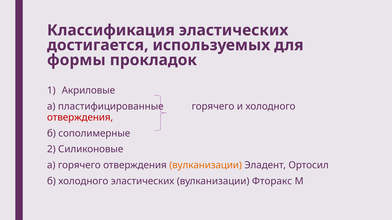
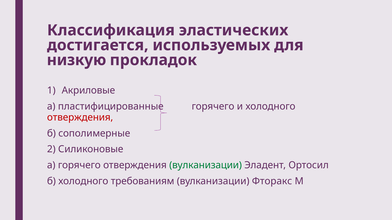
формы: формы -> низкую
вулканизации at (206, 166) colour: orange -> green
холодного эластических: эластических -> требованиям
